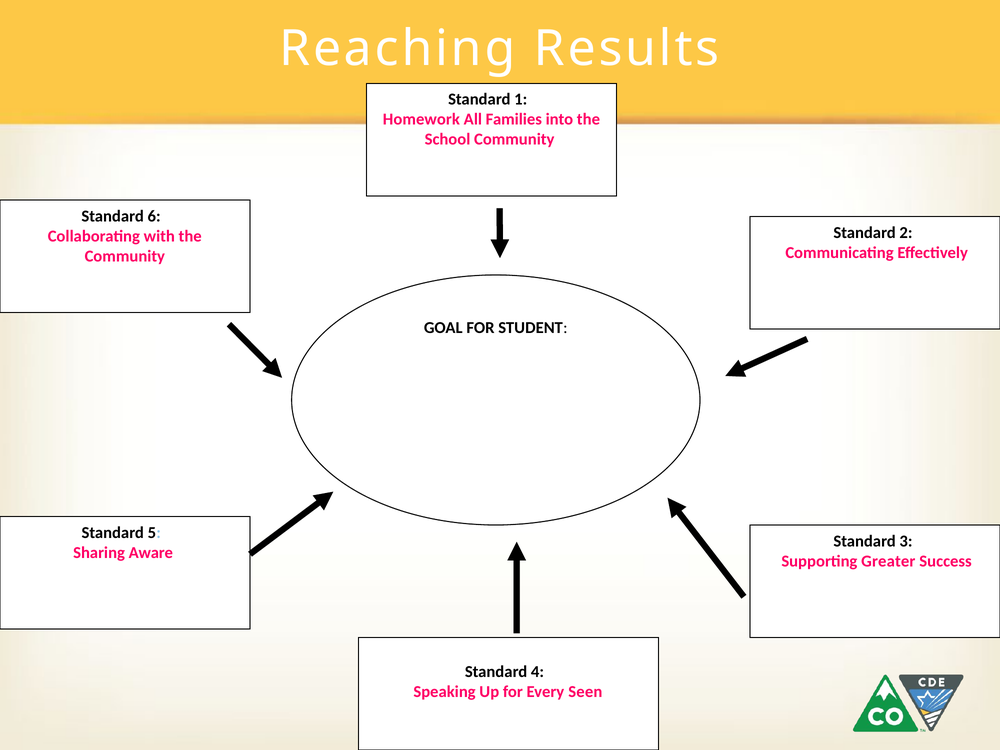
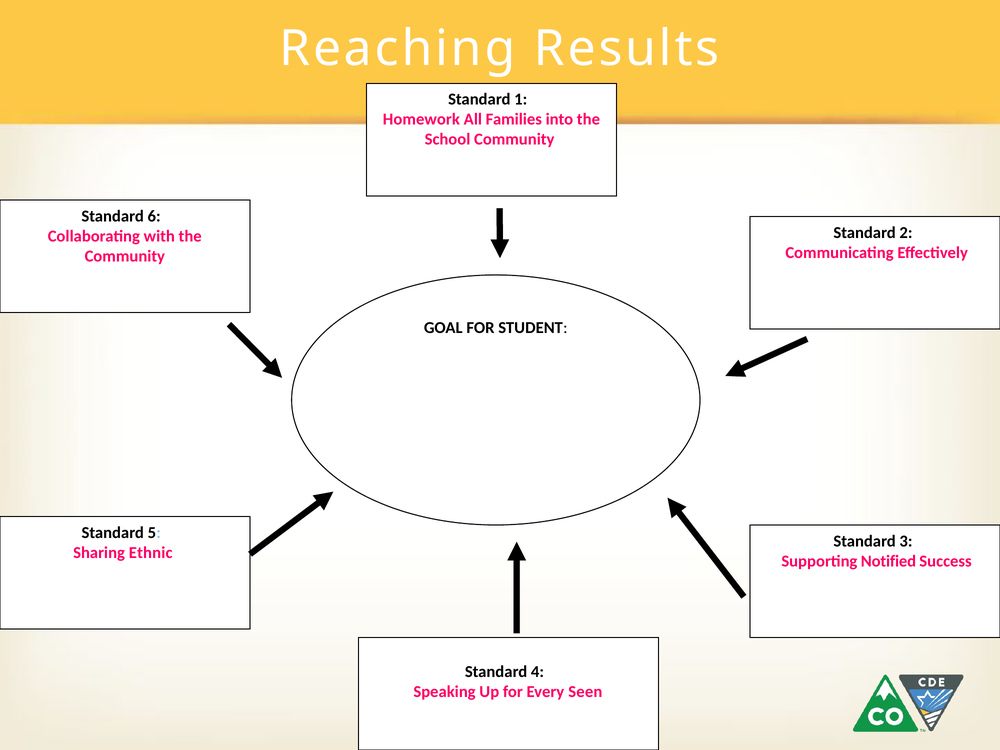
Aware: Aware -> Ethnic
Greater: Greater -> Notified
